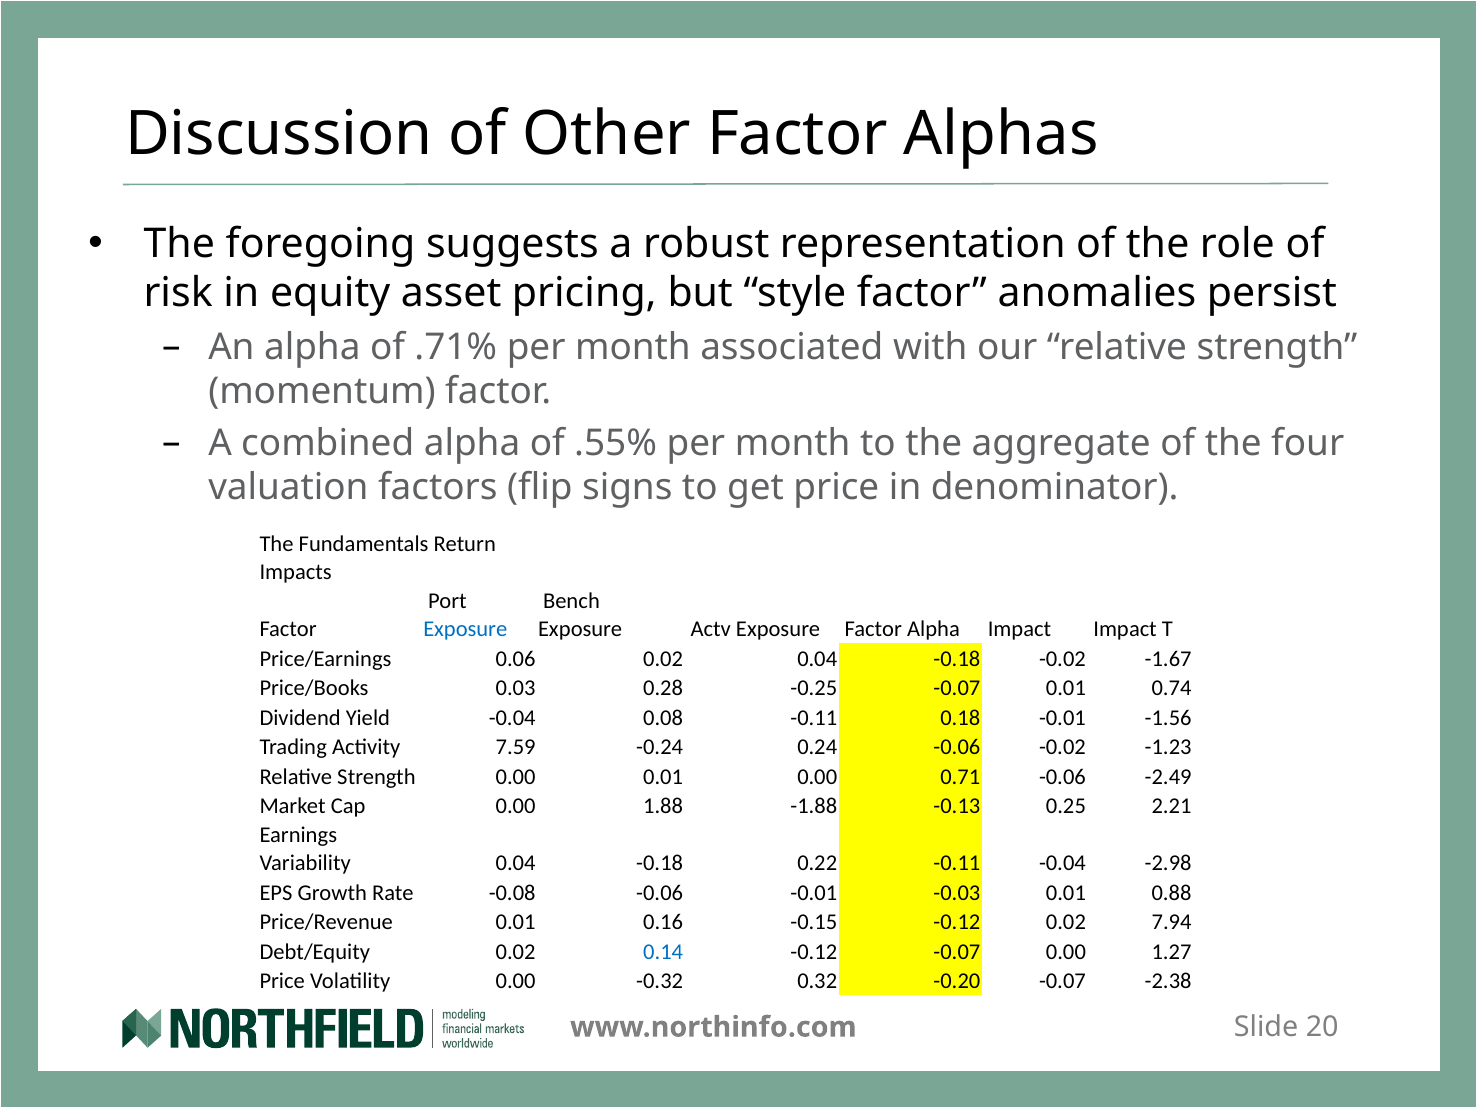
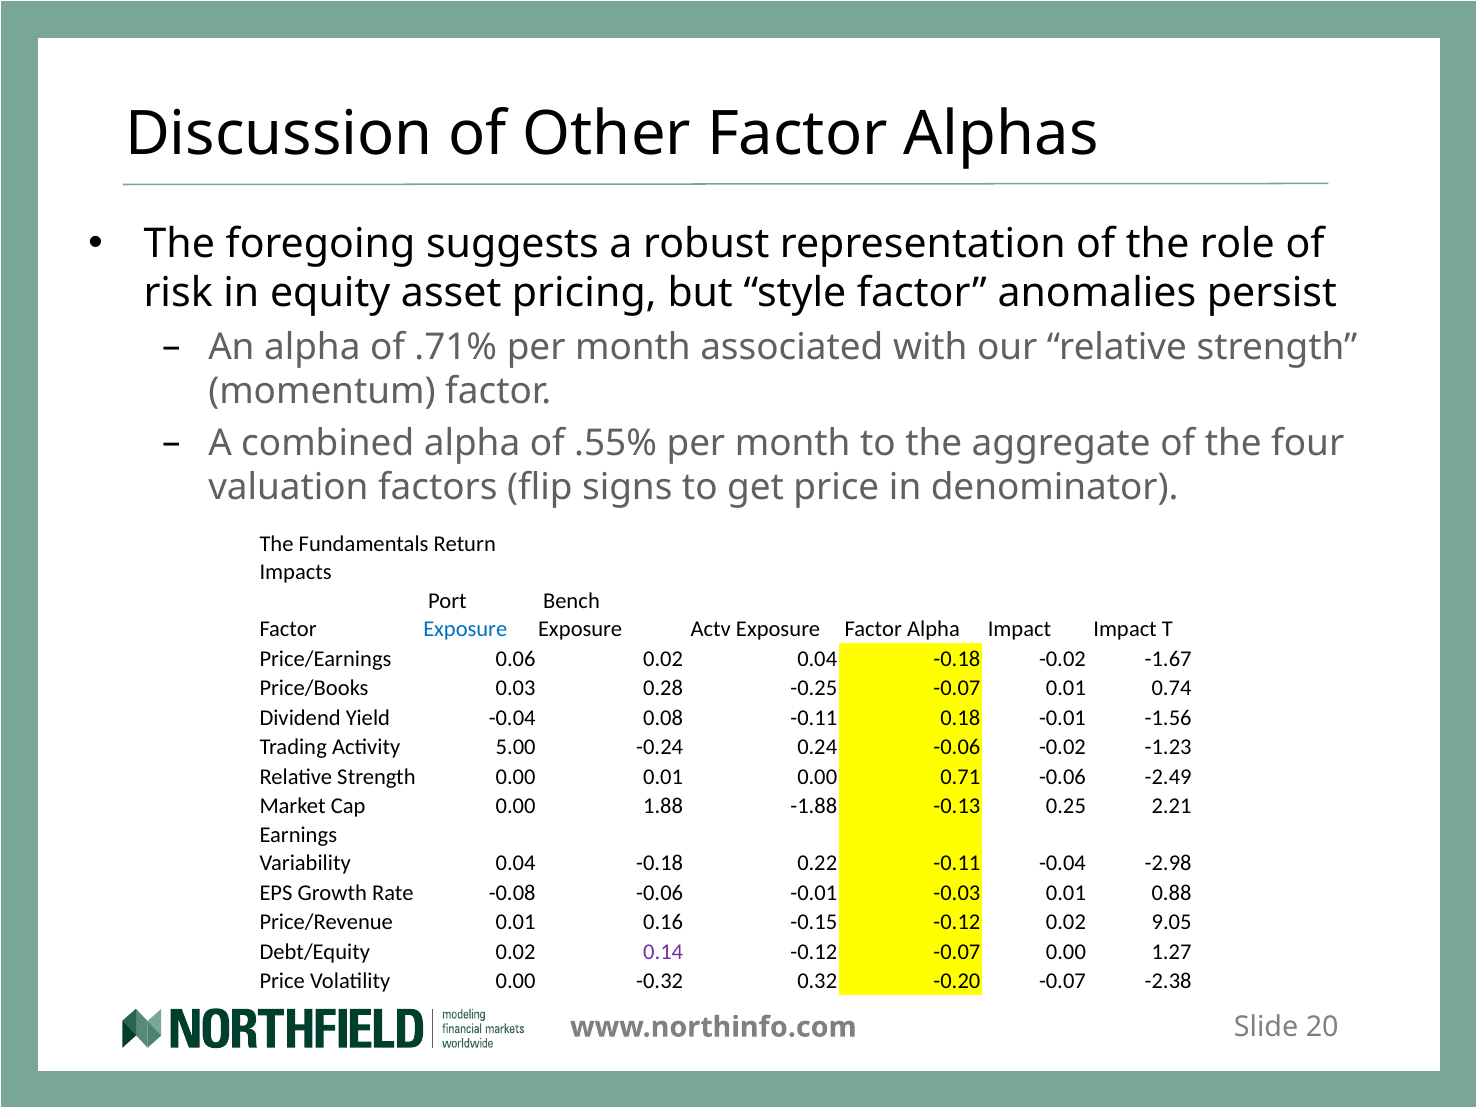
7.59: 7.59 -> 5.00
7.94: 7.94 -> 9.05
0.14 colour: blue -> purple
